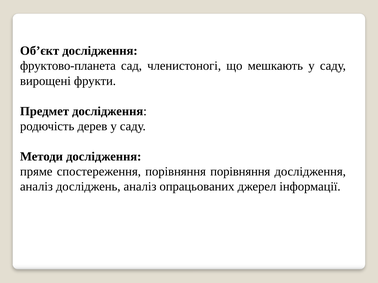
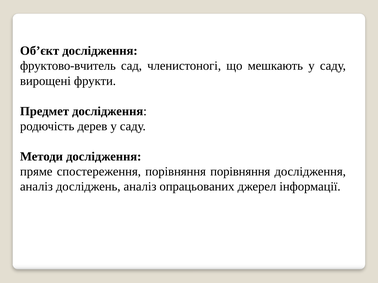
фруктово-планета: фруктово-планета -> фруктово-вчитель
